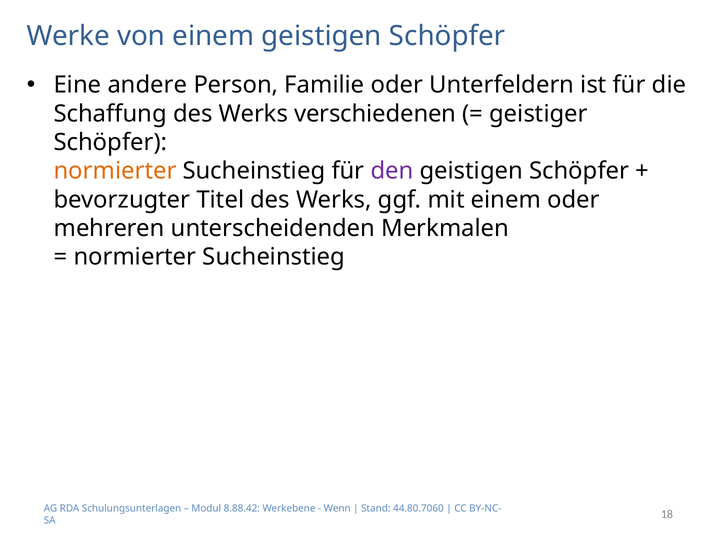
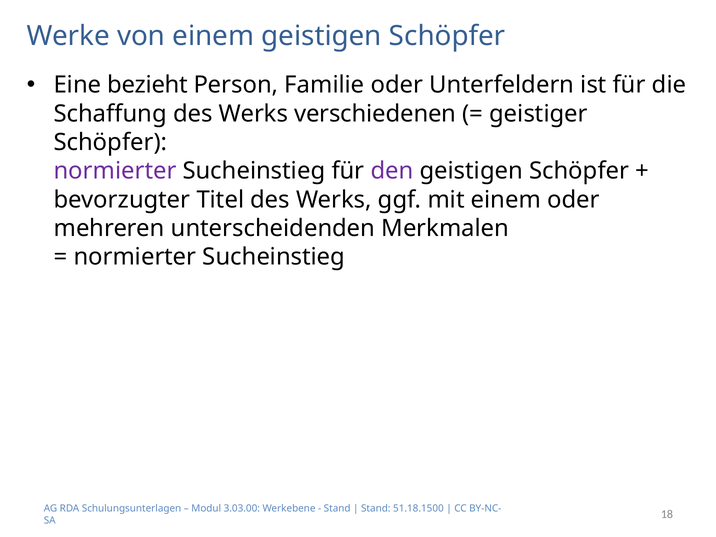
andere: andere -> bezieht
normierter at (115, 171) colour: orange -> purple
8.88.42: 8.88.42 -> 3.03.00
Wenn at (337, 508): Wenn -> Stand
44.80.7060: 44.80.7060 -> 51.18.1500
